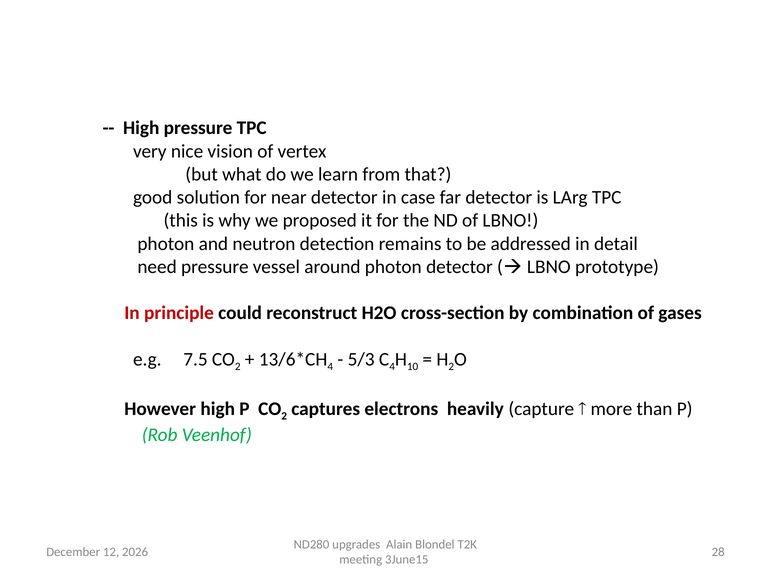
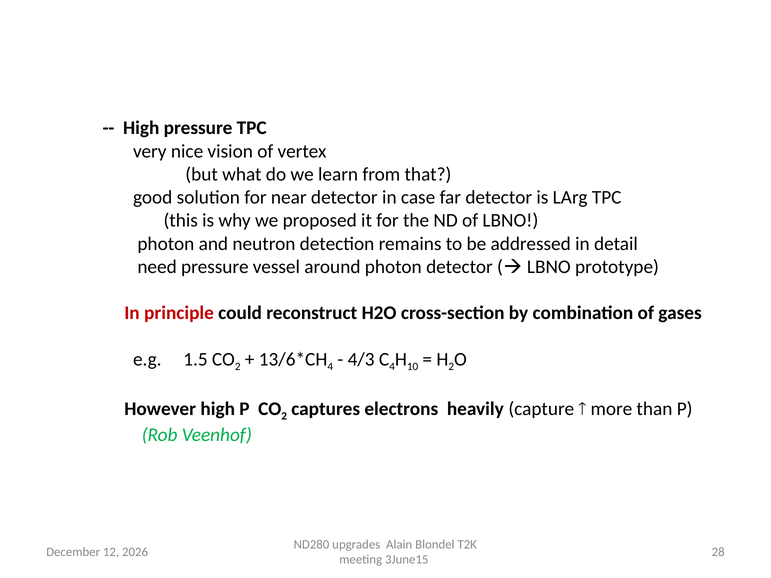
7.5: 7.5 -> 1.5
5/3: 5/3 -> 4/3
